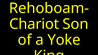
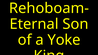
Chariot: Chariot -> Eternal
